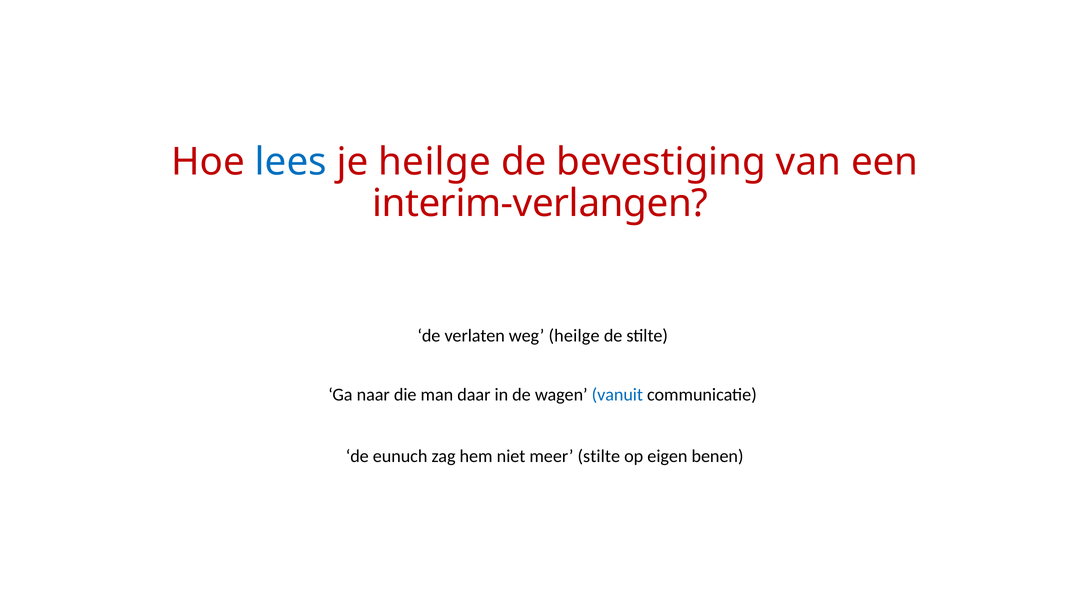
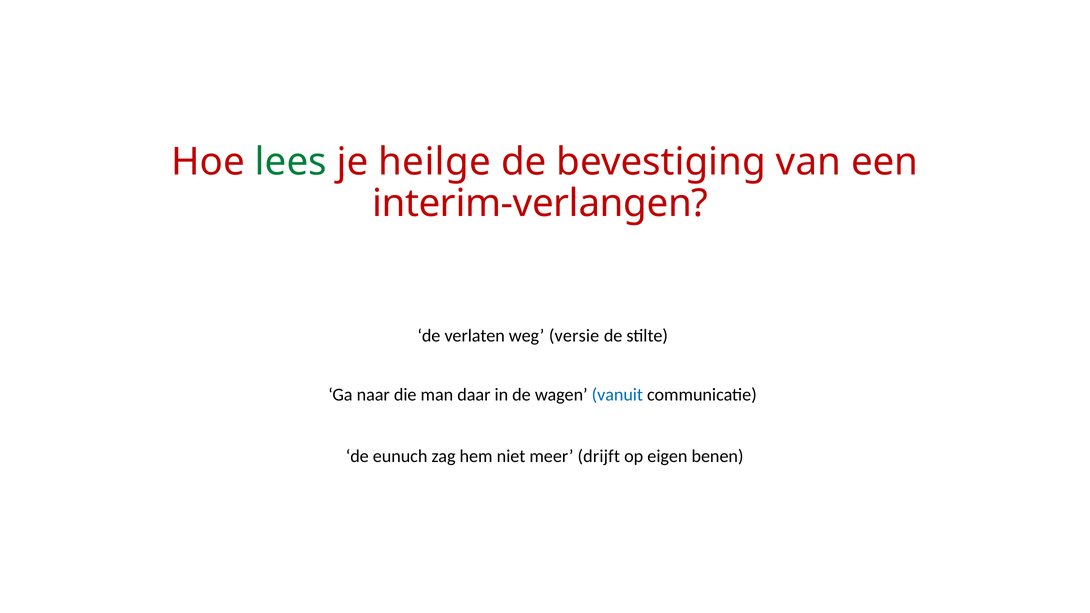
lees colour: blue -> green
weg heilge: heilge -> versie
meer stilte: stilte -> drijft
